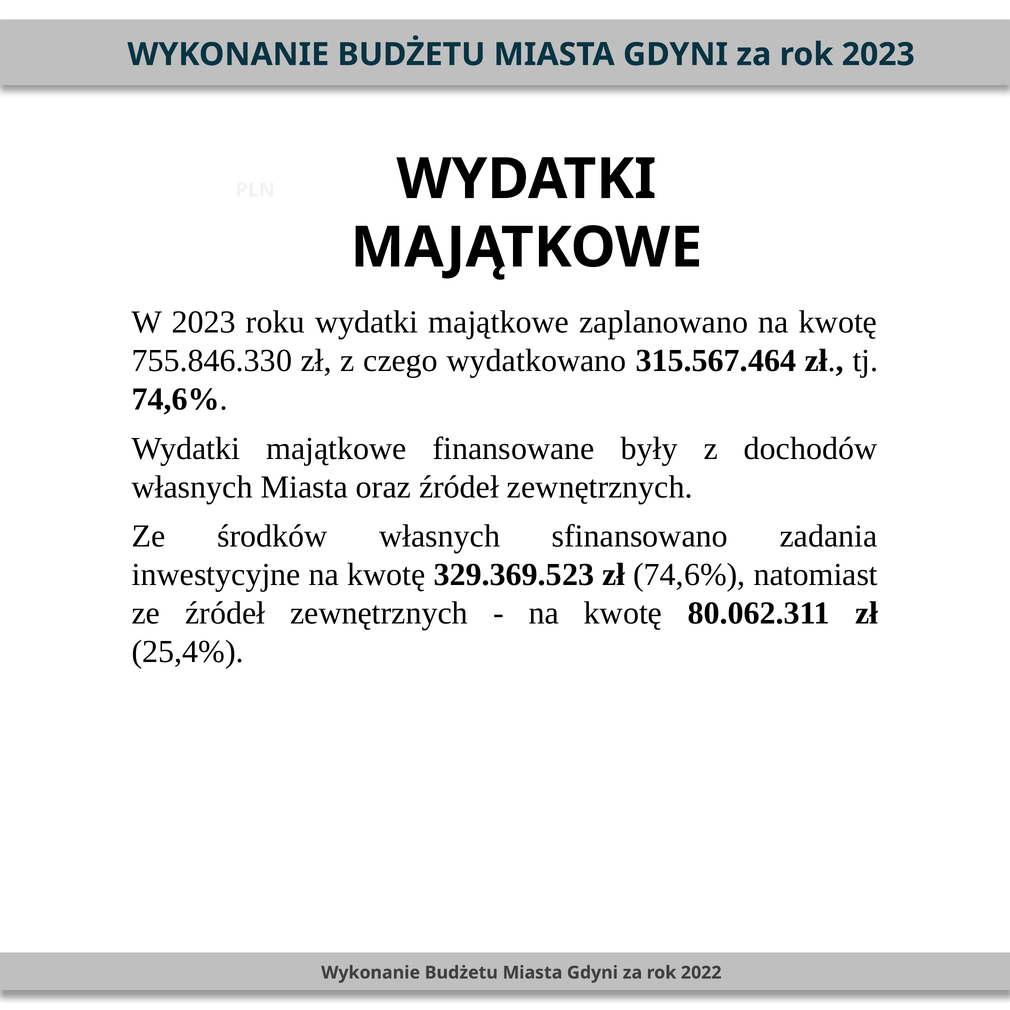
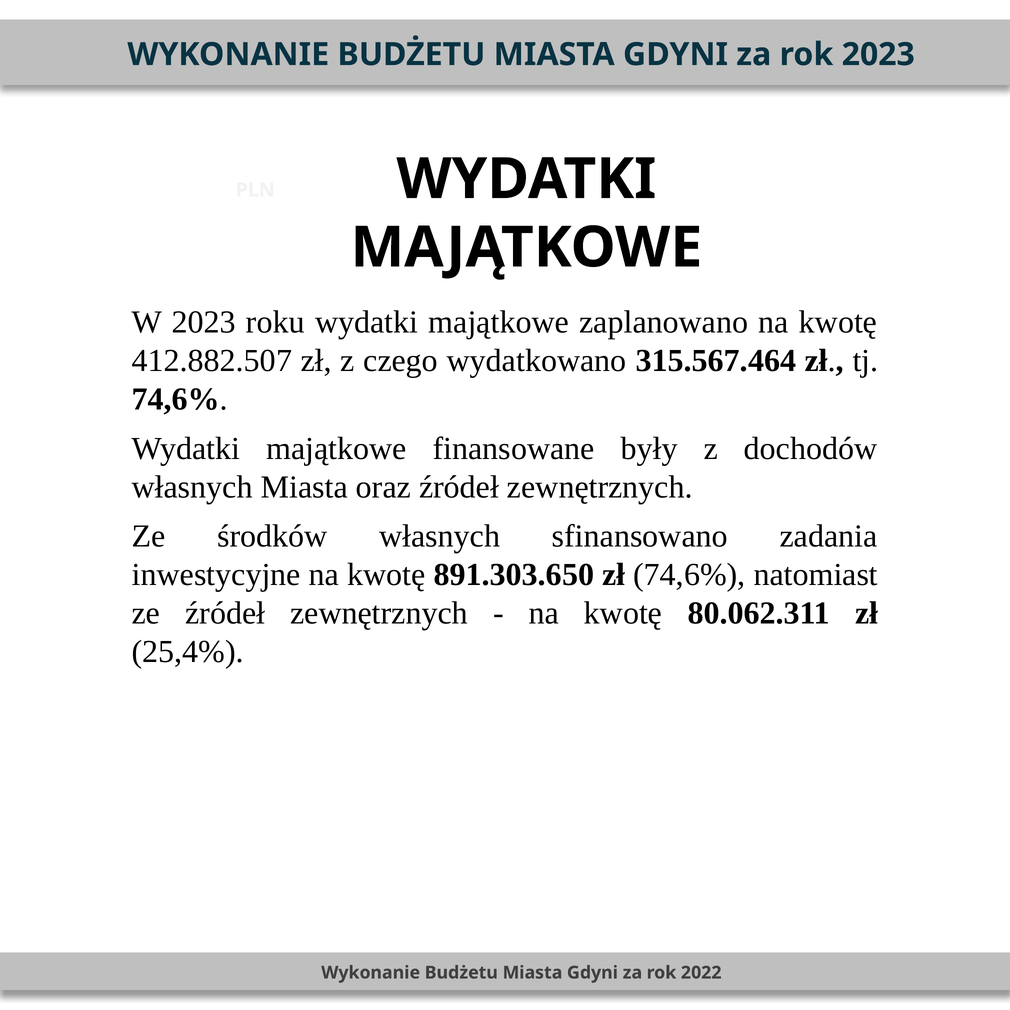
755.846.330: 755.846.330 -> 412.882.507
329.369.523: 329.369.523 -> 891.303.650
